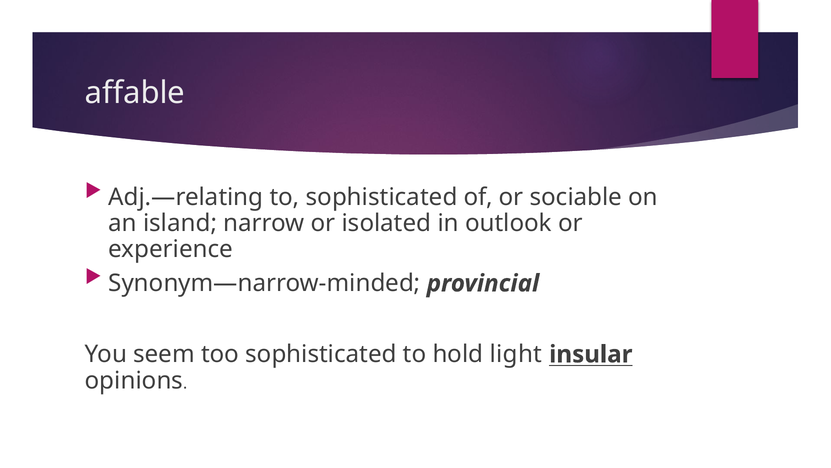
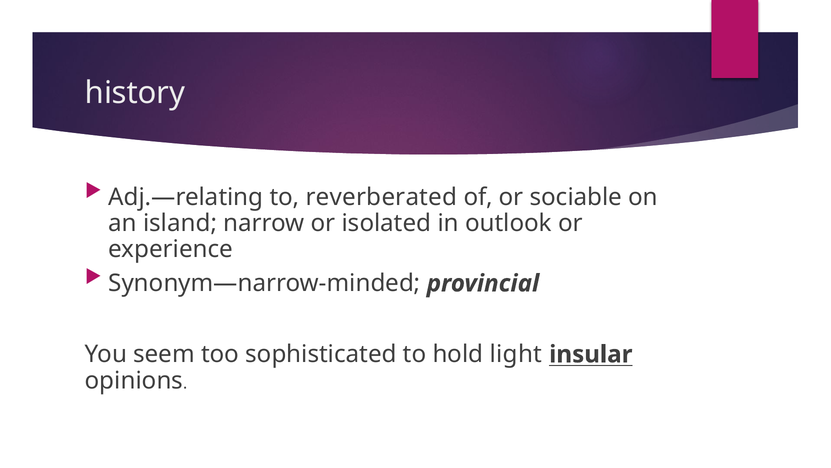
affable: affable -> history
to sophisticated: sophisticated -> reverberated
